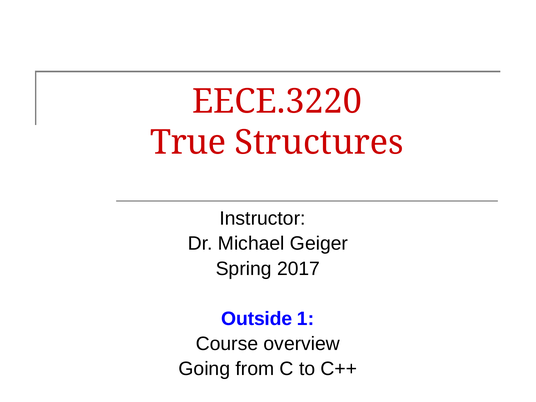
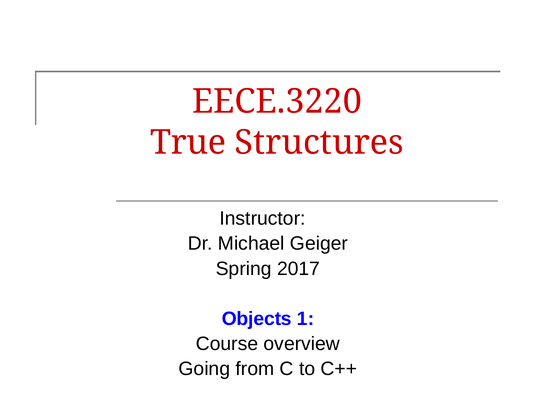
Outside: Outside -> Objects
